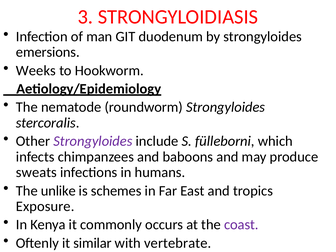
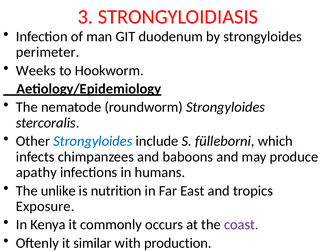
emersions: emersions -> perimeter
Strongyloides at (93, 141) colour: purple -> blue
sweats: sweats -> apathy
schemes: schemes -> nutrition
vertebrate: vertebrate -> production
